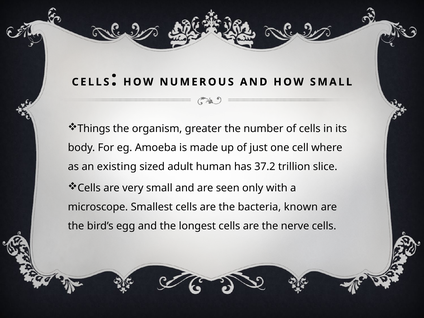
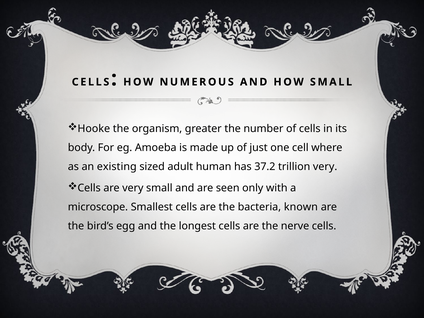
Things: Things -> Hooke
trillion slice: slice -> very
